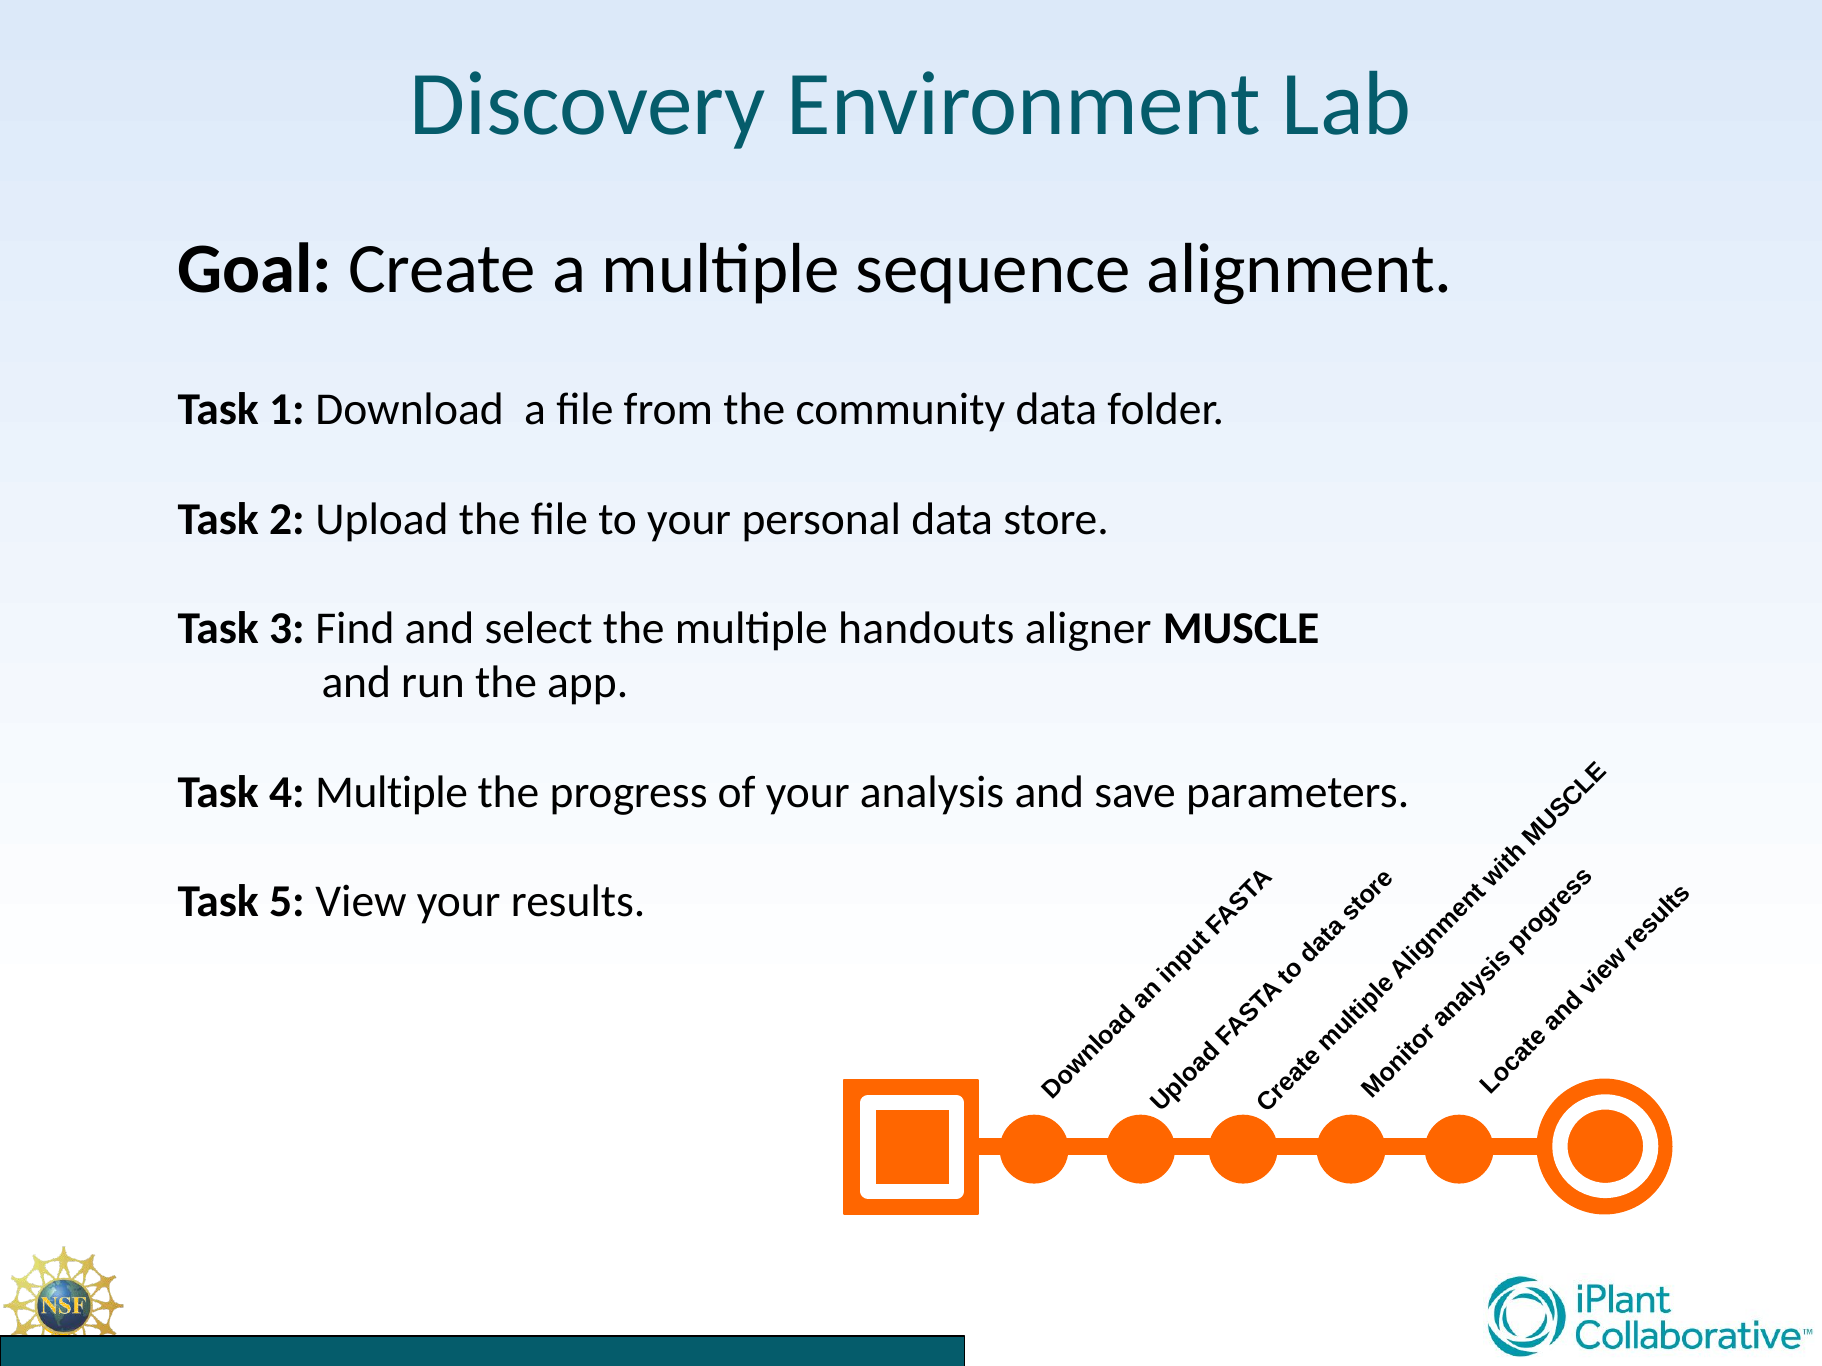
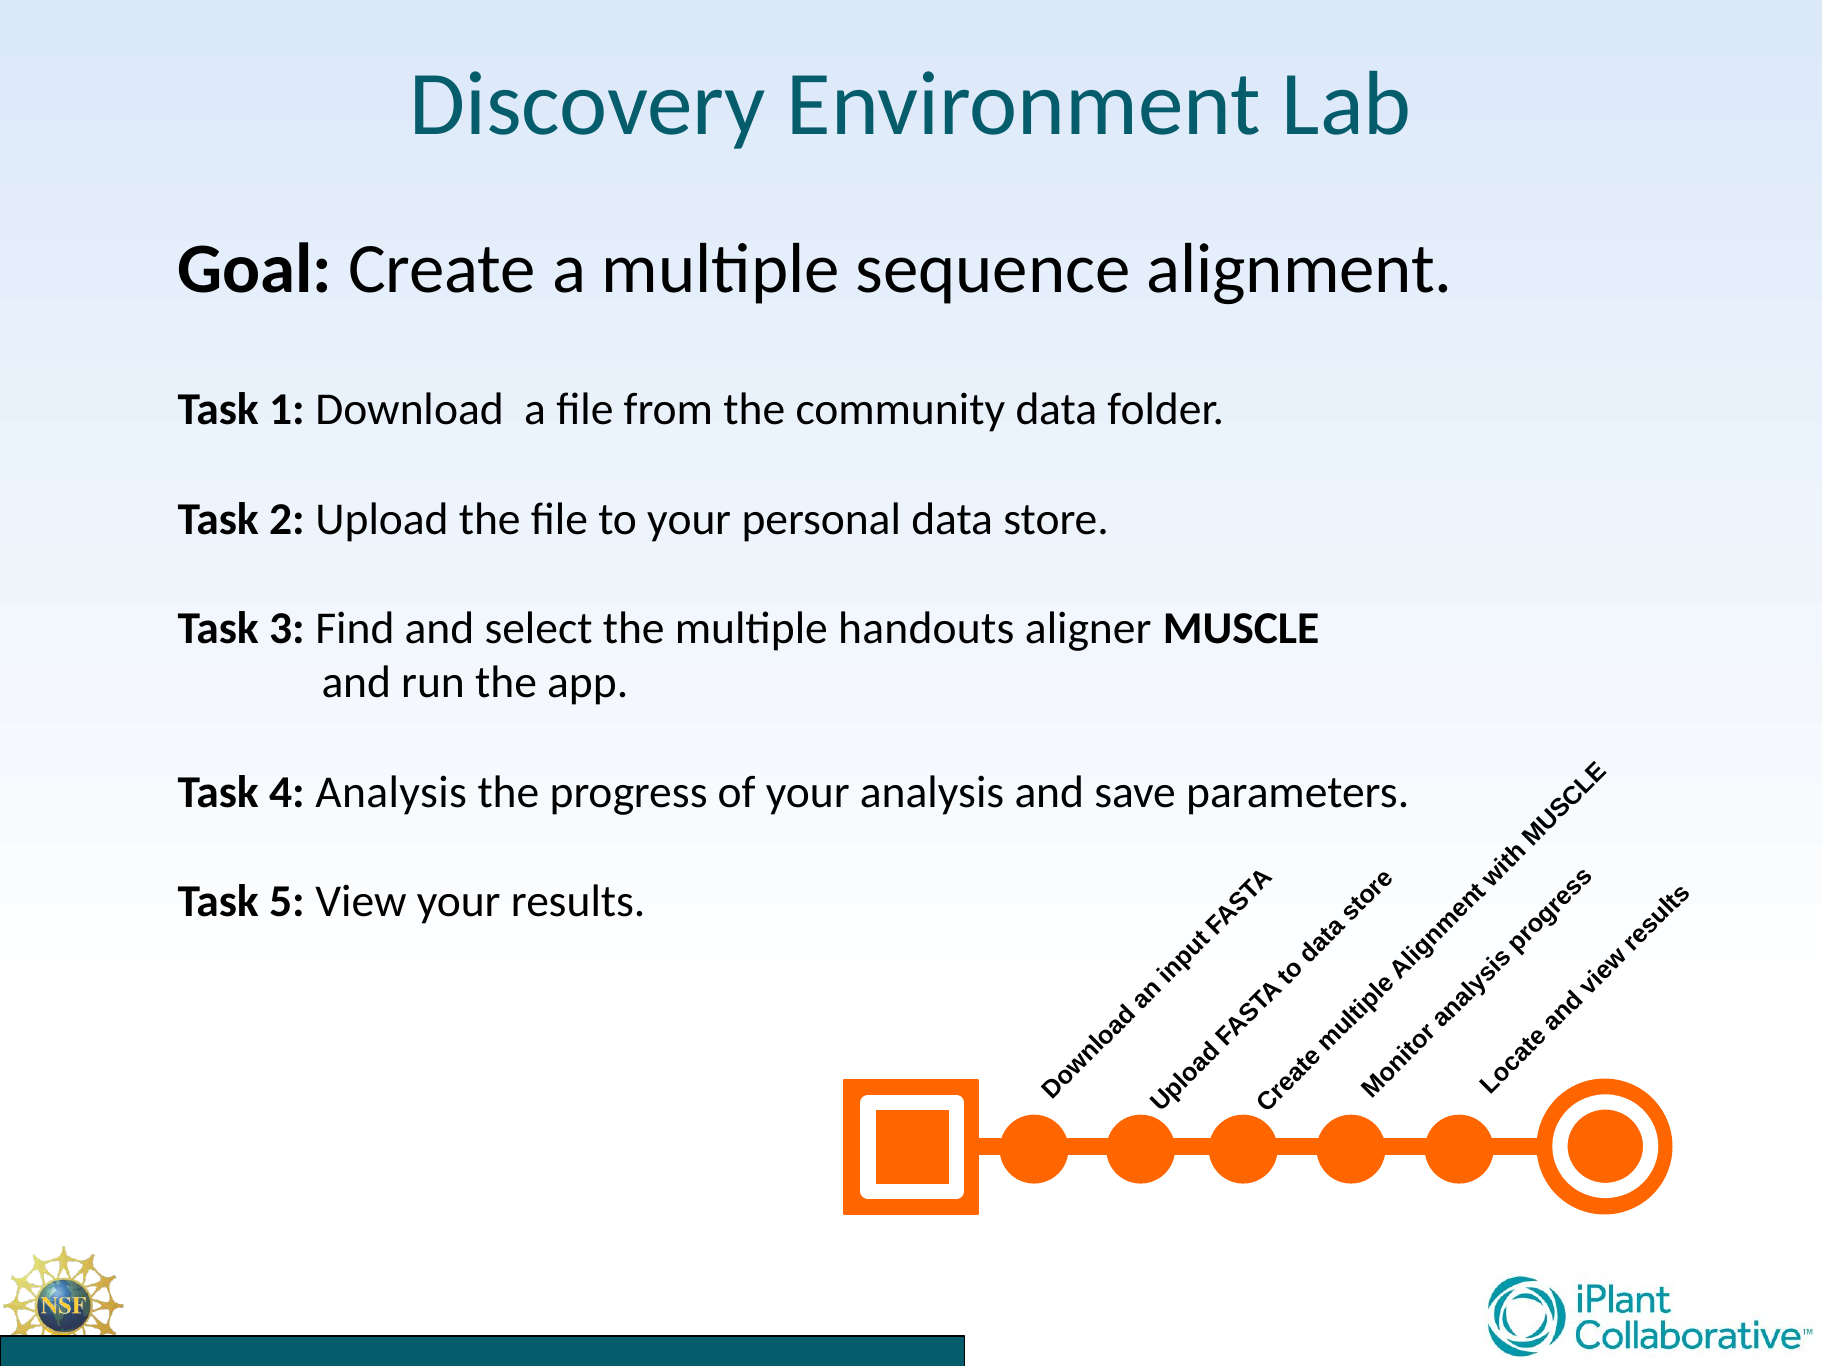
4 Multiple: Multiple -> Analysis
